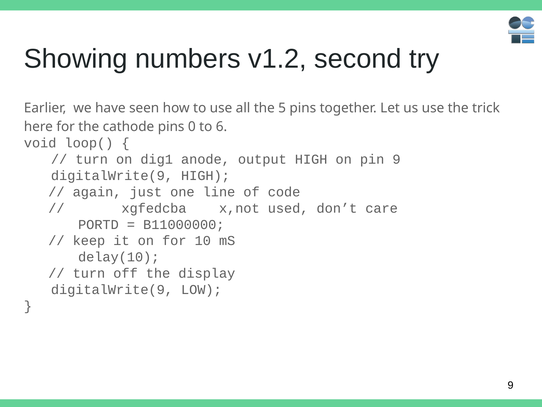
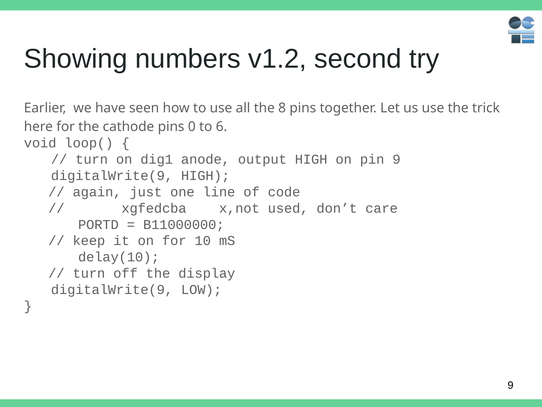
5: 5 -> 8
